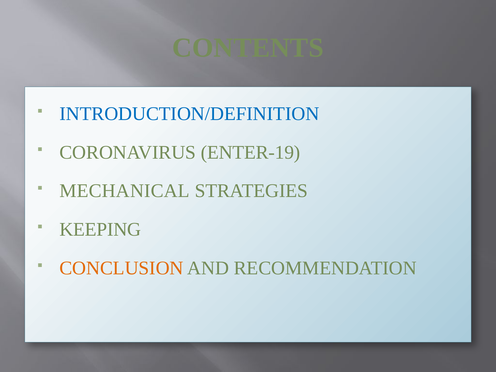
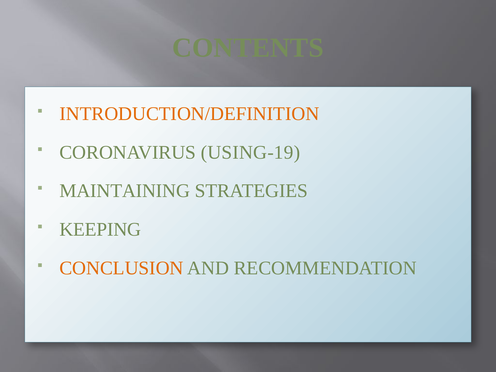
INTRODUCTION/DEFINITION colour: blue -> orange
ENTER-19: ENTER-19 -> USING-19
MECHANICAL: MECHANICAL -> MAINTAINING
